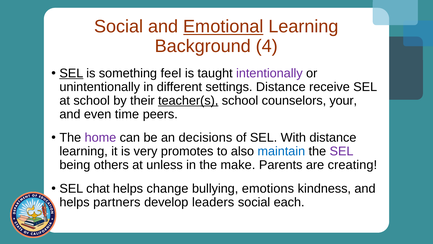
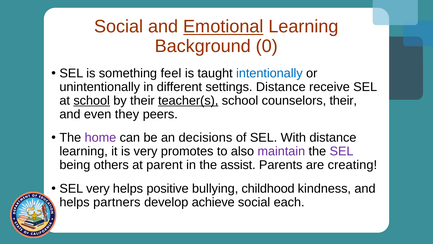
4: 4 -> 0
SEL at (71, 73) underline: present -> none
intentionally colour: purple -> blue
school at (92, 100) underline: none -> present
counselors your: your -> their
time: time -> they
maintain colour: blue -> purple
unless: unless -> parent
make: make -> assist
SEL chat: chat -> very
change: change -> positive
emotions: emotions -> childhood
leaders: leaders -> achieve
